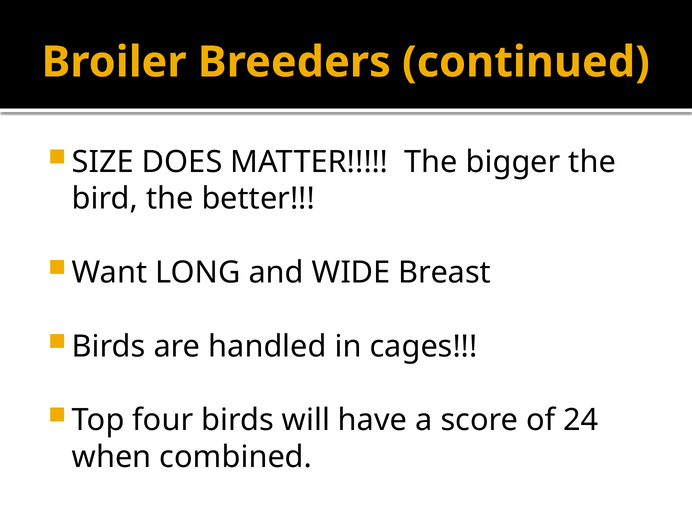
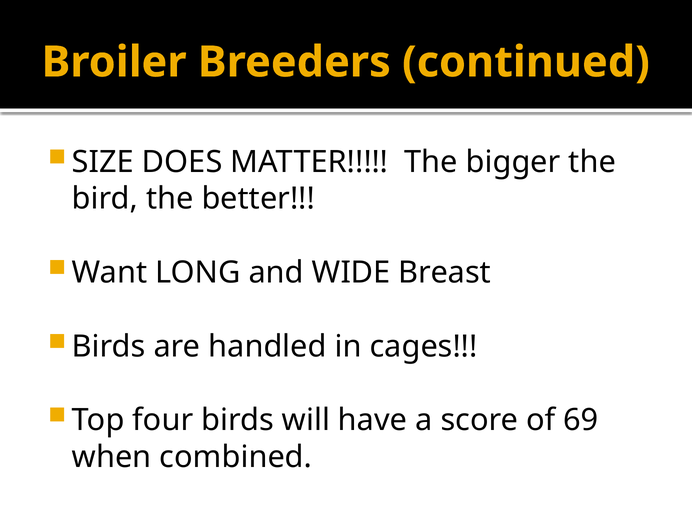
24: 24 -> 69
